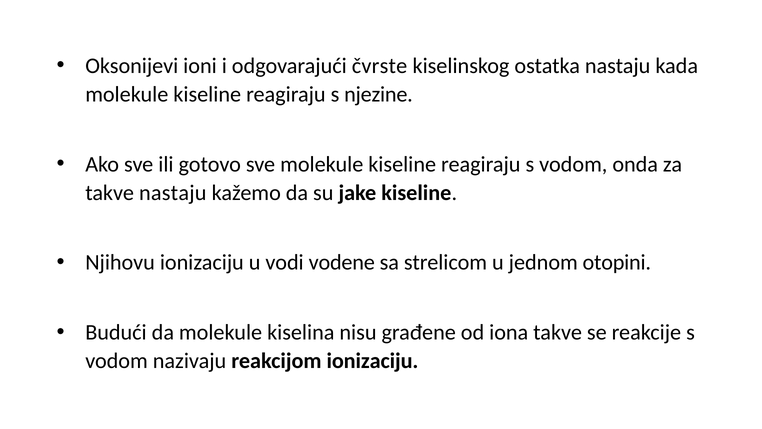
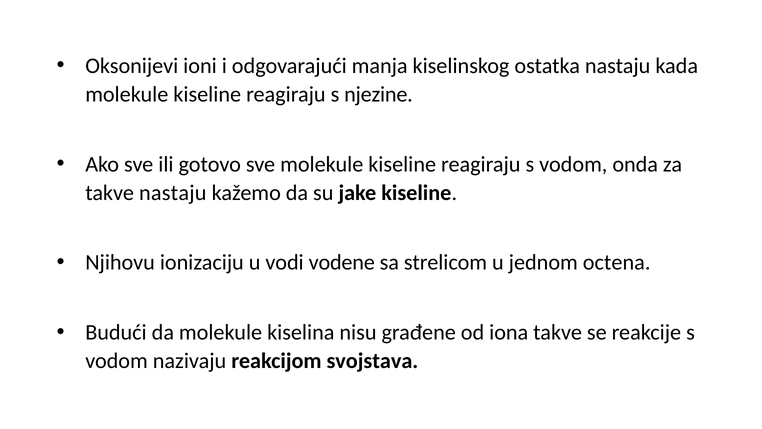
čvrste: čvrste -> manja
otopini: otopini -> octena
reakcijom ionizaciju: ionizaciju -> svojstava
